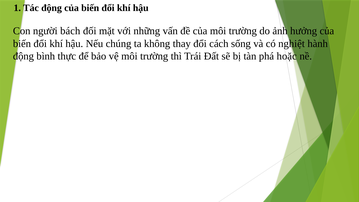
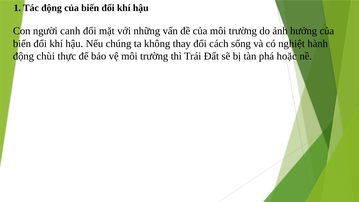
bách: bách -> canh
bình: bình -> chùi
